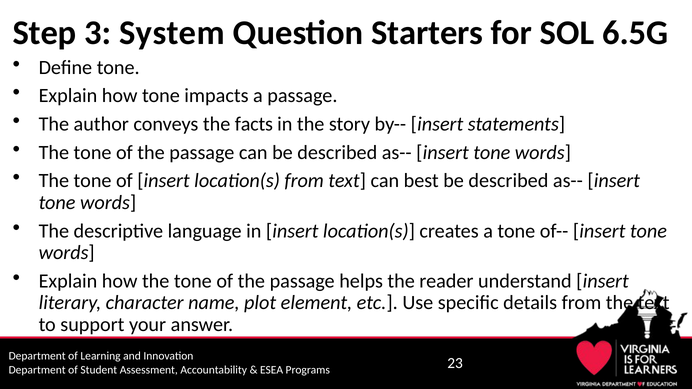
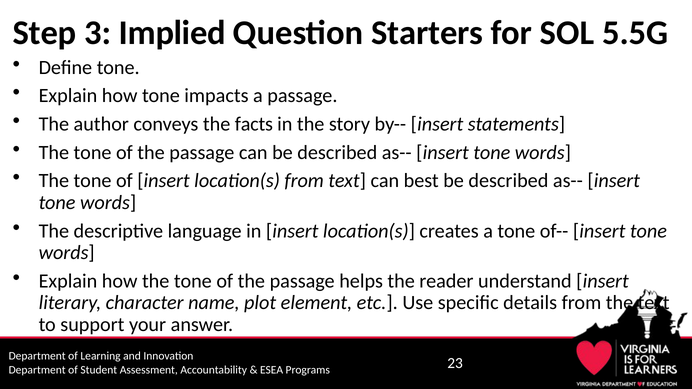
System: System -> Implied
6.5G: 6.5G -> 5.5G
